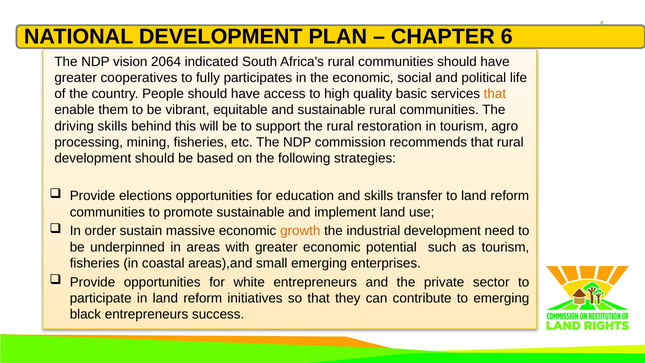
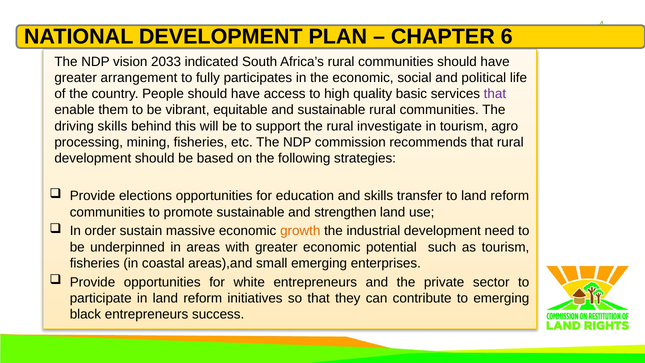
2064: 2064 -> 2033
cooperatives: cooperatives -> arrangement
that at (495, 94) colour: orange -> purple
restoration: restoration -> investigate
implement: implement -> strengthen
